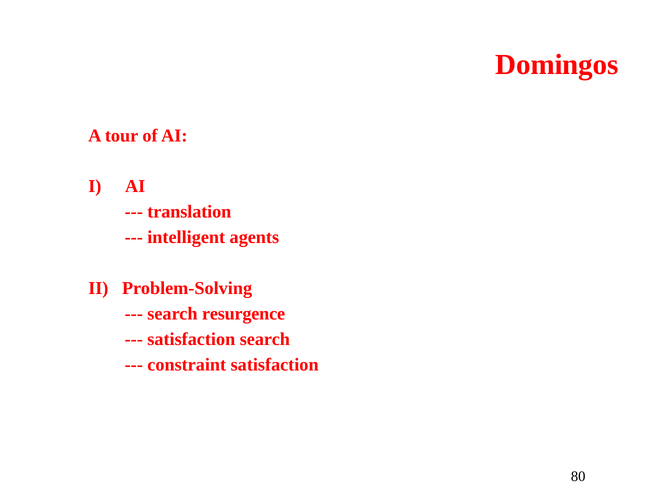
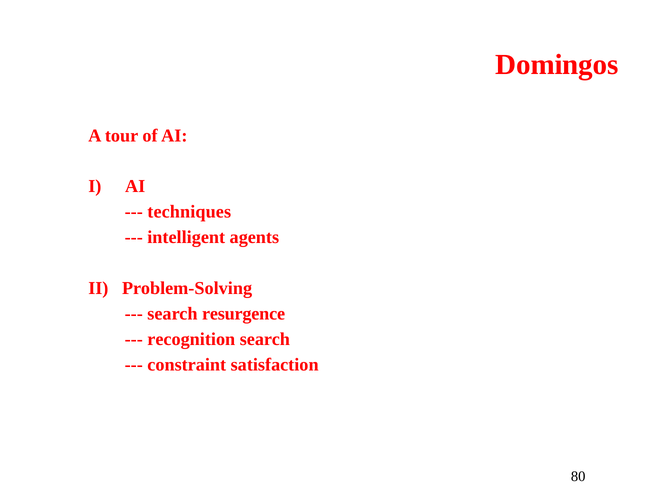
translation: translation -> techniques
satisfaction at (191, 339): satisfaction -> recognition
